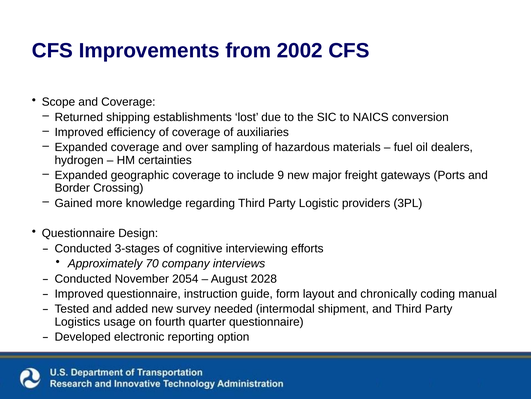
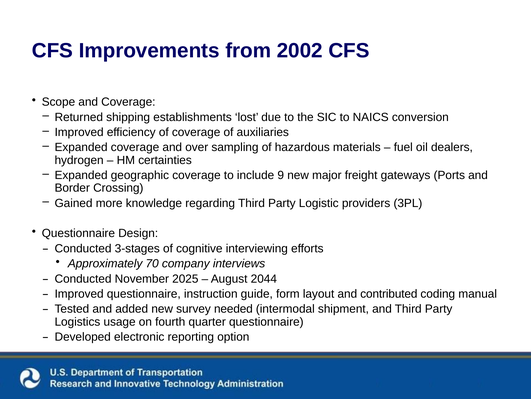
2054: 2054 -> 2025
2028: 2028 -> 2044
chronically: chronically -> contributed
